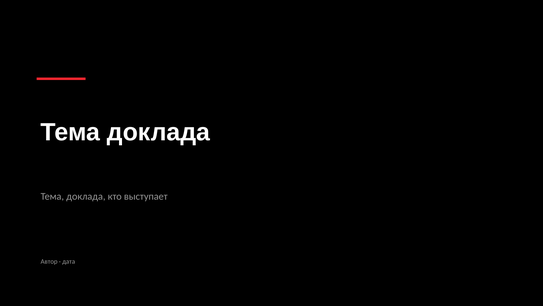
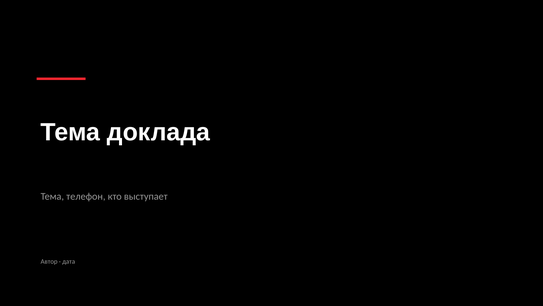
доклада at (86, 196): доклада -> телефон
